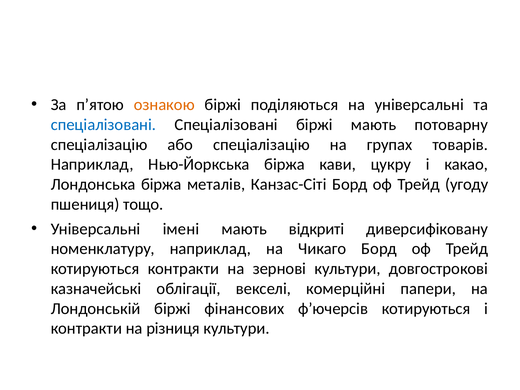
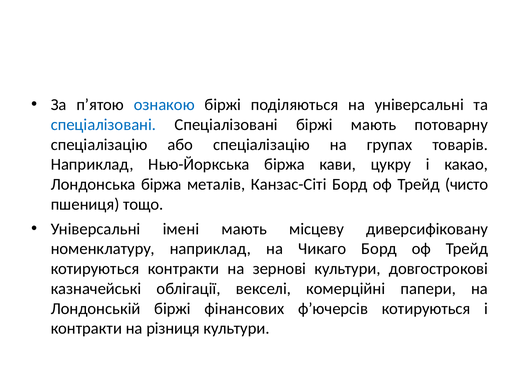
ознакою colour: orange -> blue
угоду: угоду -> чисто
відкриті: відкриті -> місцеву
